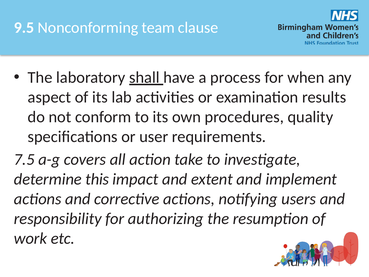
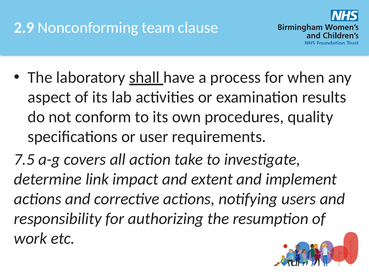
9.5: 9.5 -> 2.9
this: this -> link
